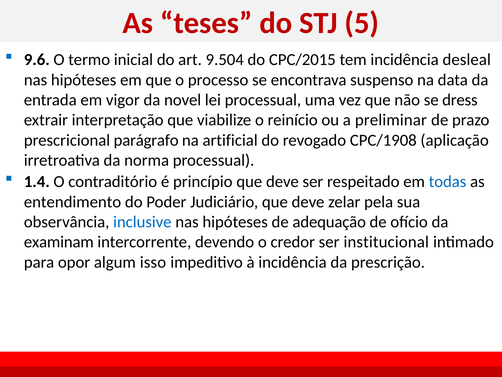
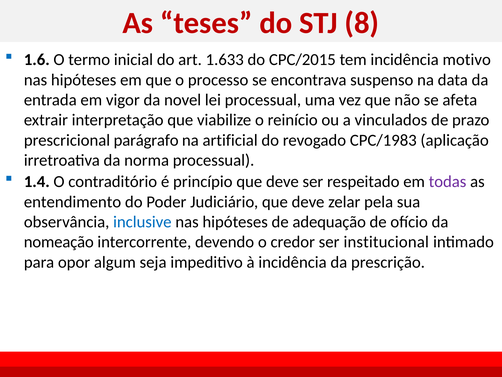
5: 5 -> 8
9.6: 9.6 -> 1.6
9.504: 9.504 -> 1.633
desleal: desleal -> motivo
dress: dress -> afeta
preliminar: preliminar -> vinculados
CPC/1908: CPC/1908 -> CPC/1983
todas colour: blue -> purple
examinam: examinam -> nomeação
isso: isso -> seja
